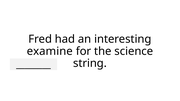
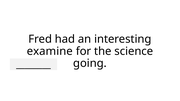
string: string -> going
